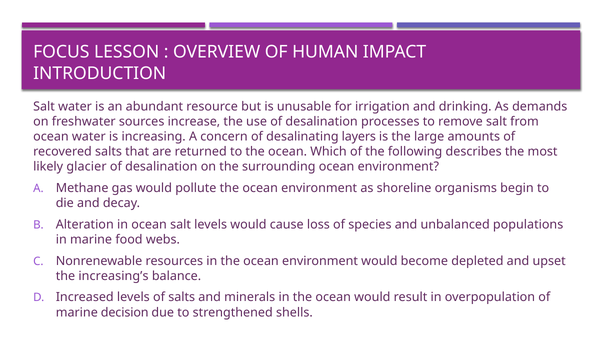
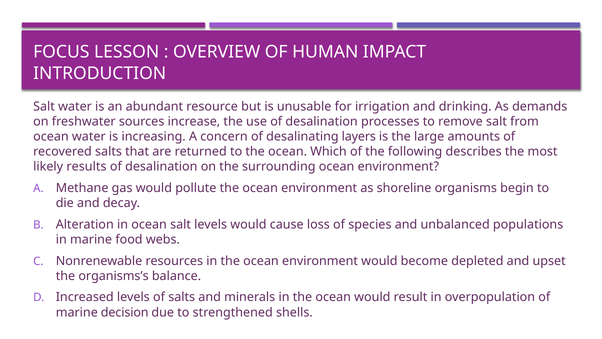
glacier: glacier -> results
increasing’s: increasing’s -> organisms’s
